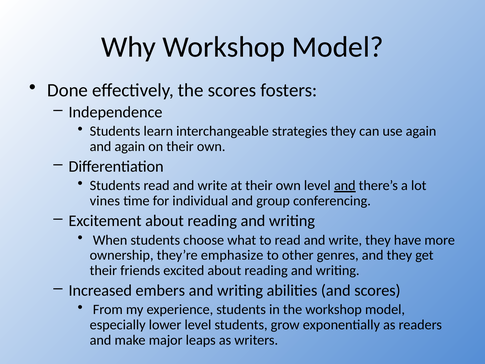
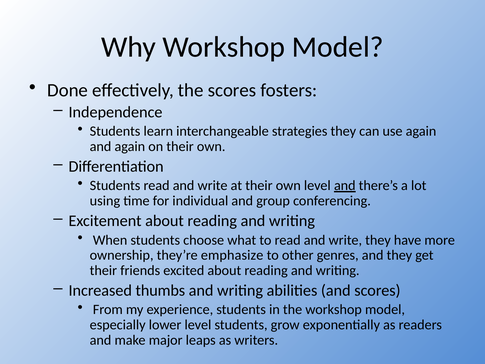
vines: vines -> using
embers: embers -> thumbs
